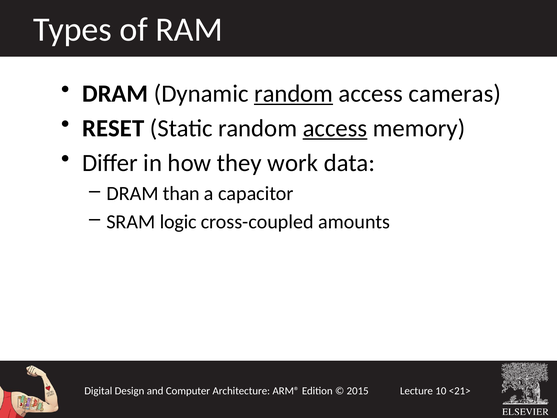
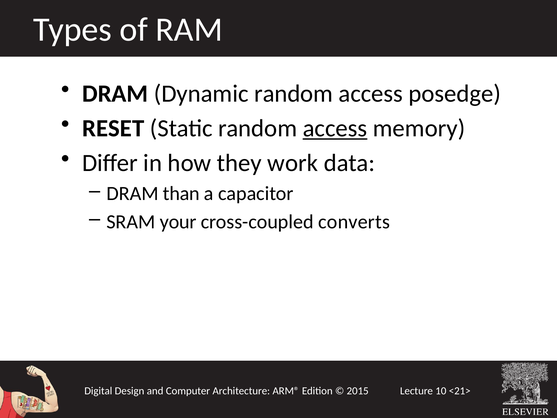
random at (294, 94) underline: present -> none
cameras: cameras -> posedge
logic: logic -> your
amounts: amounts -> converts
